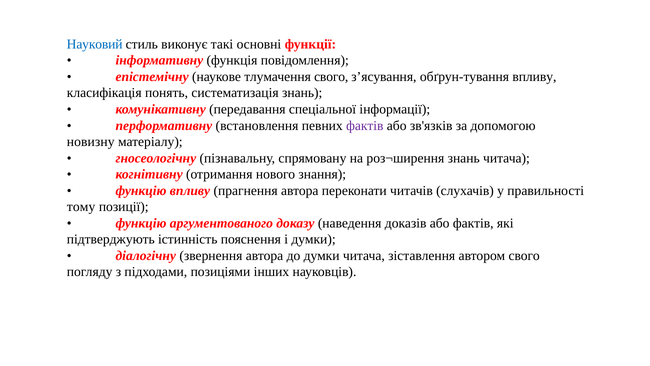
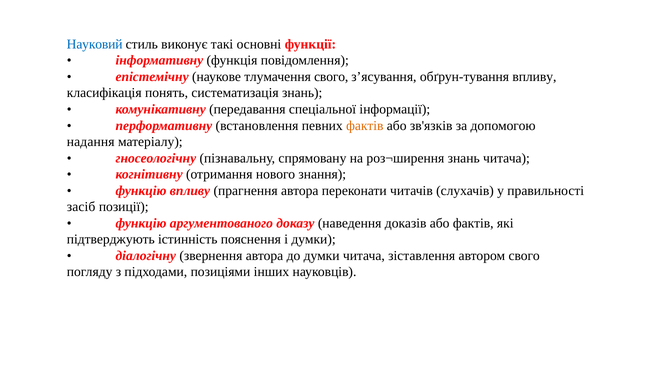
фактів at (365, 125) colour: purple -> orange
новизну: новизну -> надання
тому: тому -> засіб
